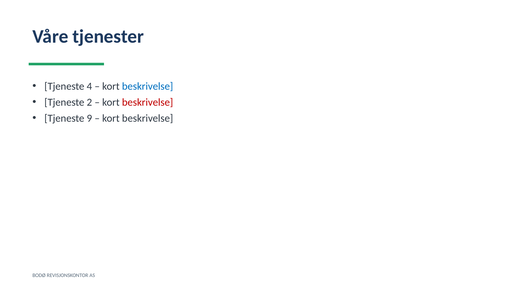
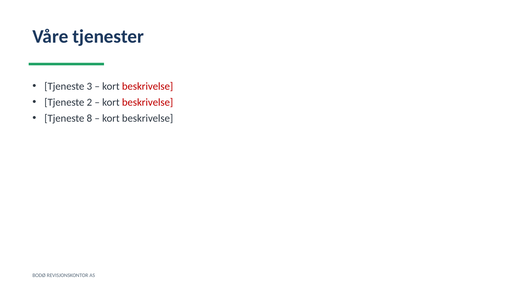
4: 4 -> 3
beskrivelse at (148, 86) colour: blue -> red
9: 9 -> 8
